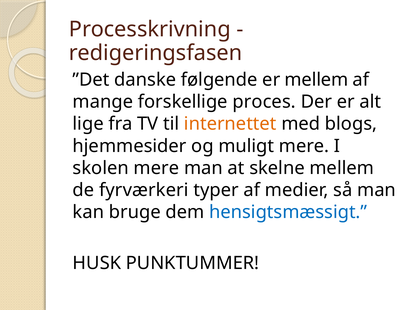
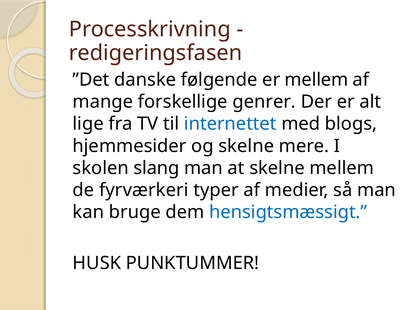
proces: proces -> genrer
internettet colour: orange -> blue
og muligt: muligt -> skelne
skolen mere: mere -> slang
